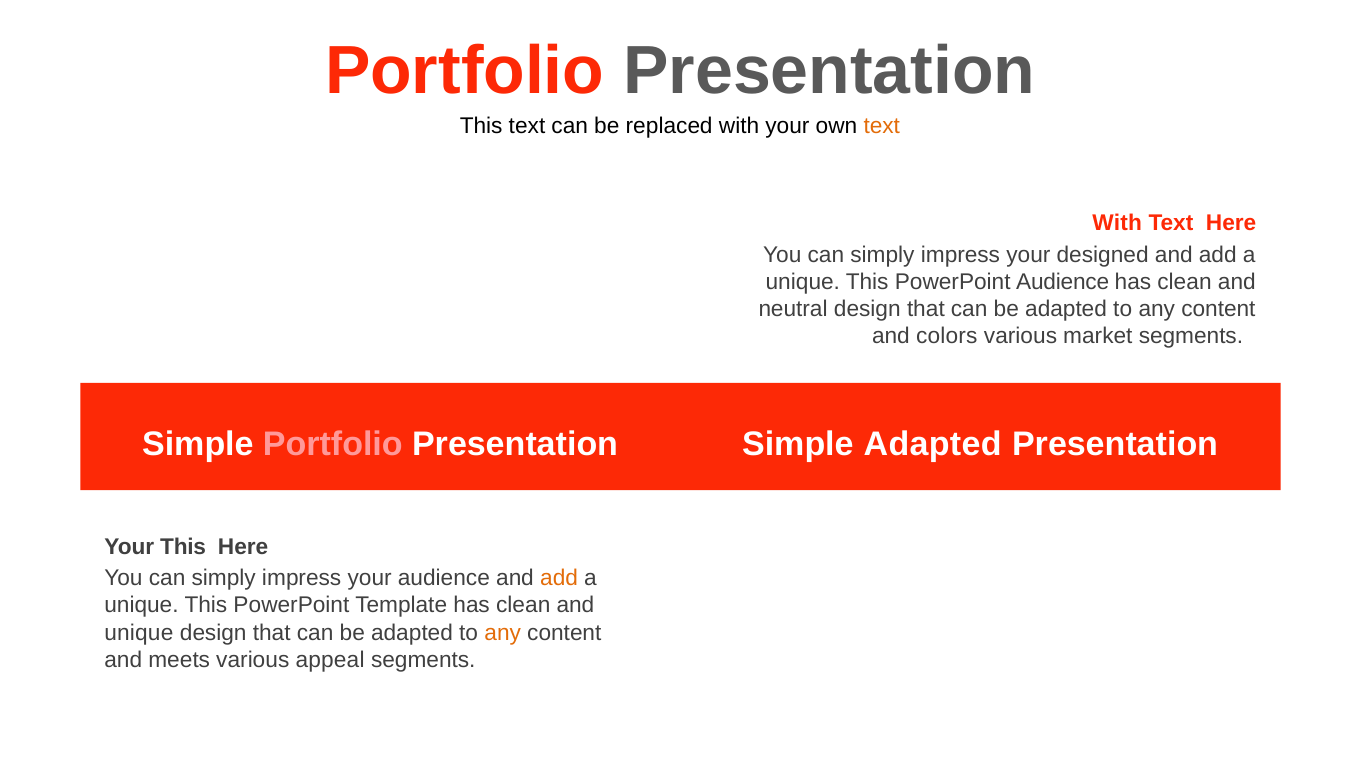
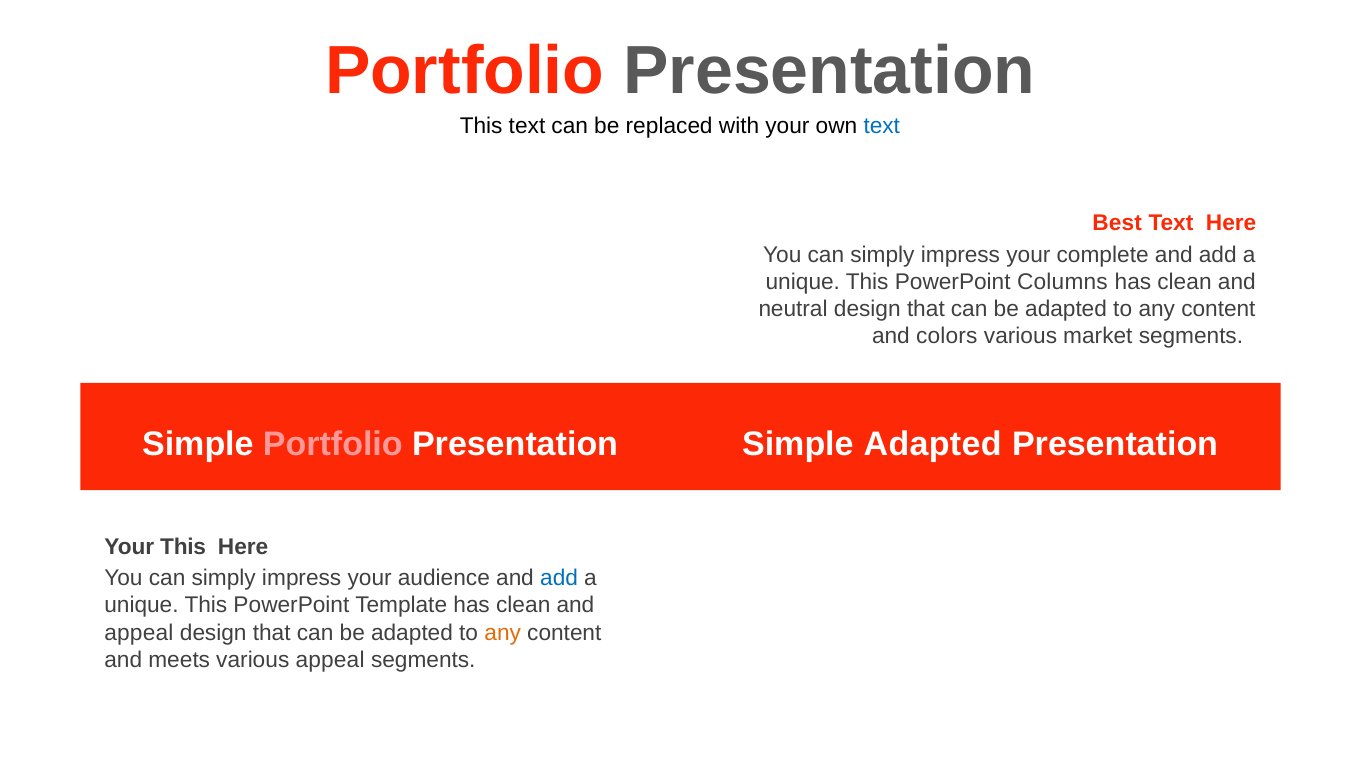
text at (882, 126) colour: orange -> blue
With at (1117, 223): With -> Best
designed: designed -> complete
PowerPoint Audience: Audience -> Columns
add at (559, 578) colour: orange -> blue
unique at (139, 632): unique -> appeal
